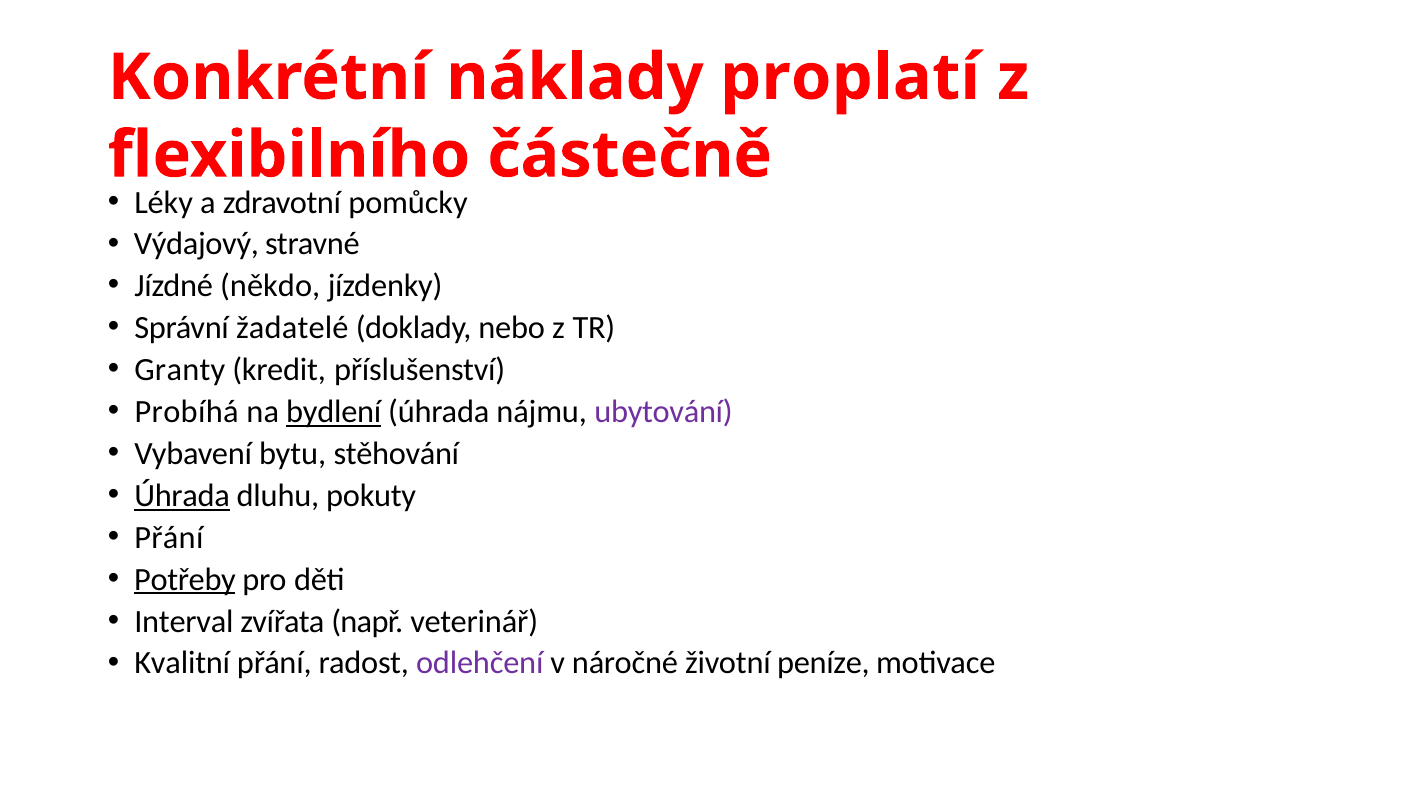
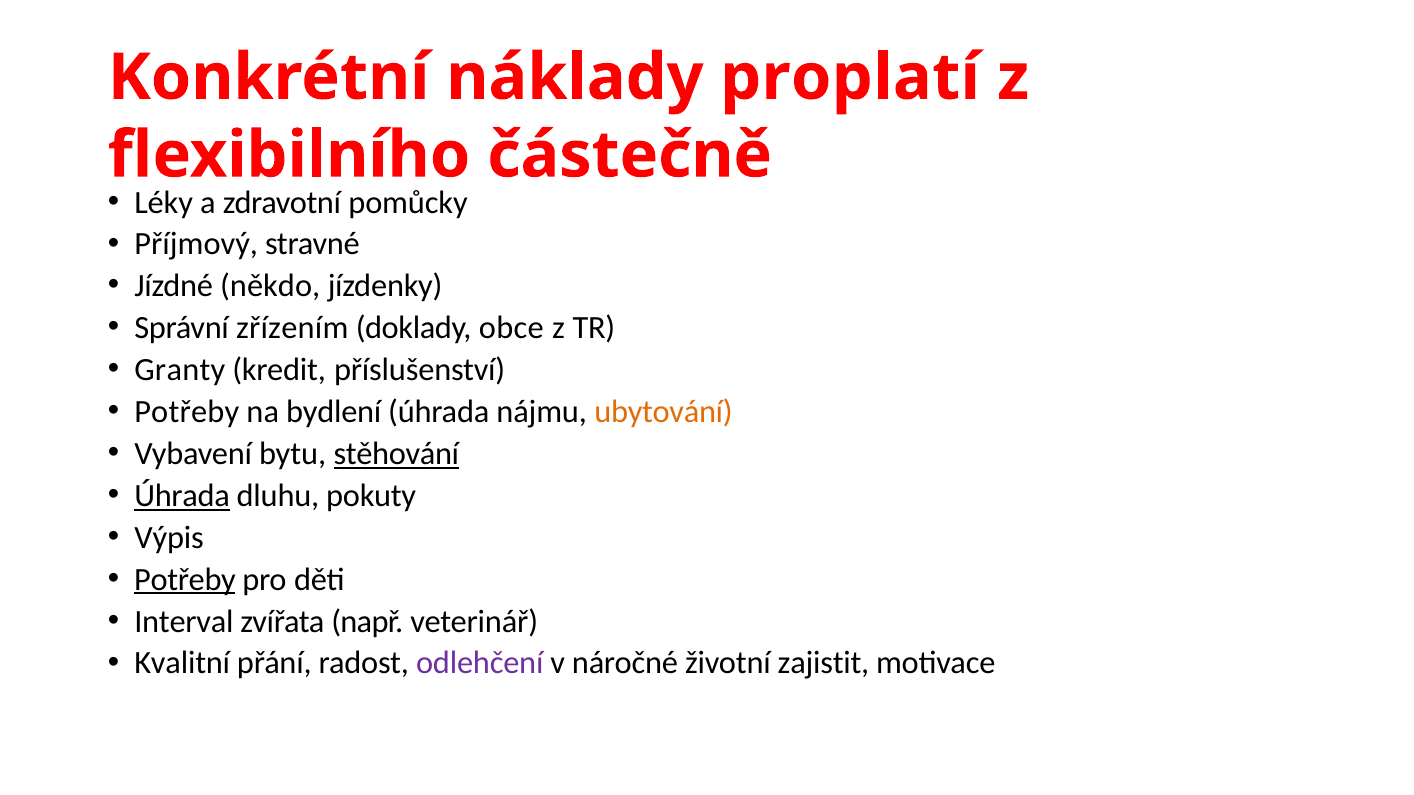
Výdajový: Výdajový -> Příjmový
žadatelé: žadatelé -> zřízením
nebo: nebo -> obce
Probíhá at (187, 412): Probíhá -> Potřeby
bydlení underline: present -> none
ubytování colour: purple -> orange
stěhování underline: none -> present
Přání at (169, 538): Přání -> Výpis
peníze: peníze -> zajistit
